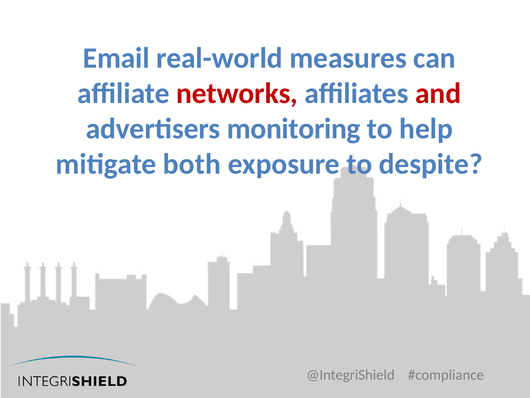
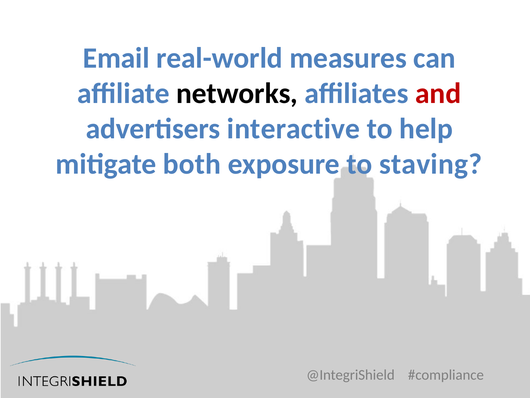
networks colour: red -> black
monitoring: monitoring -> interactive
despite: despite -> staving
